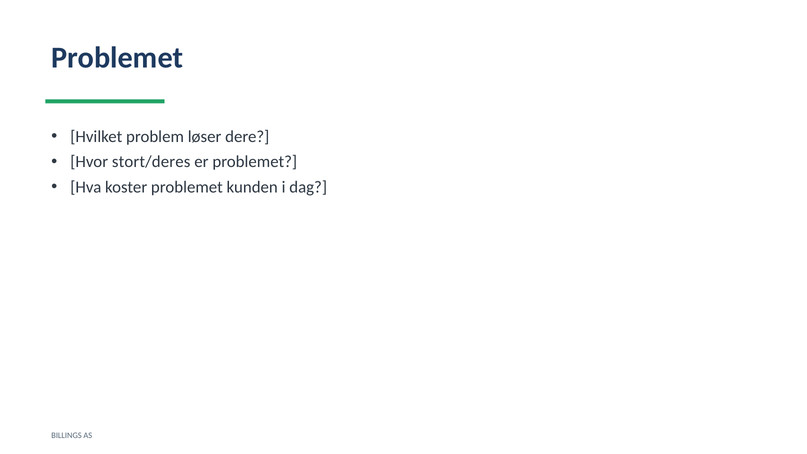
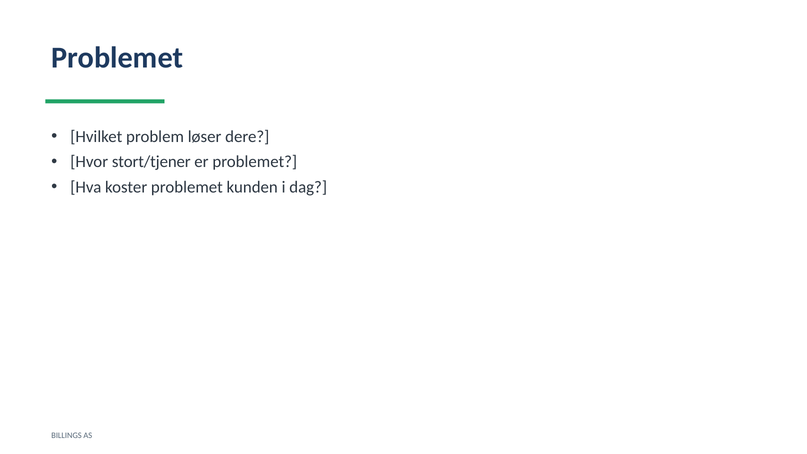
stort/deres: stort/deres -> stort/tjener
